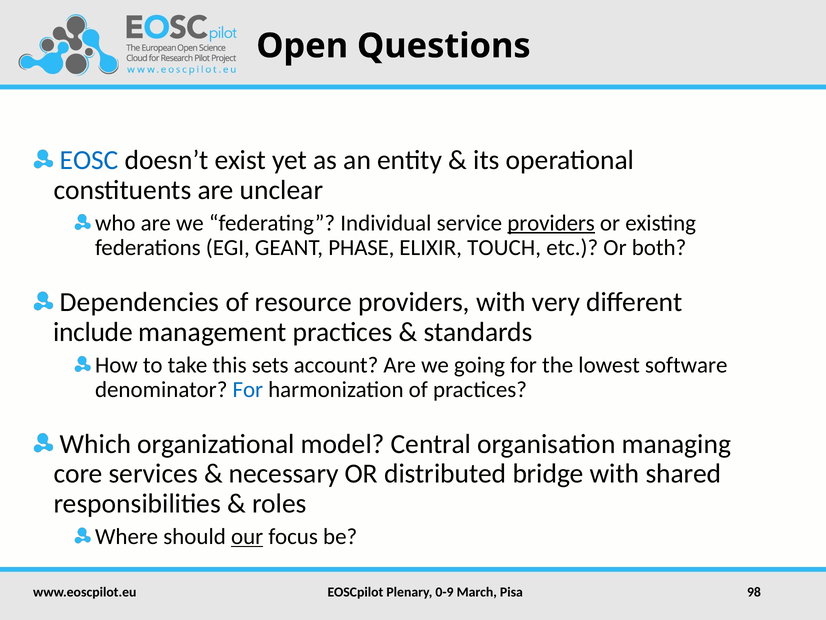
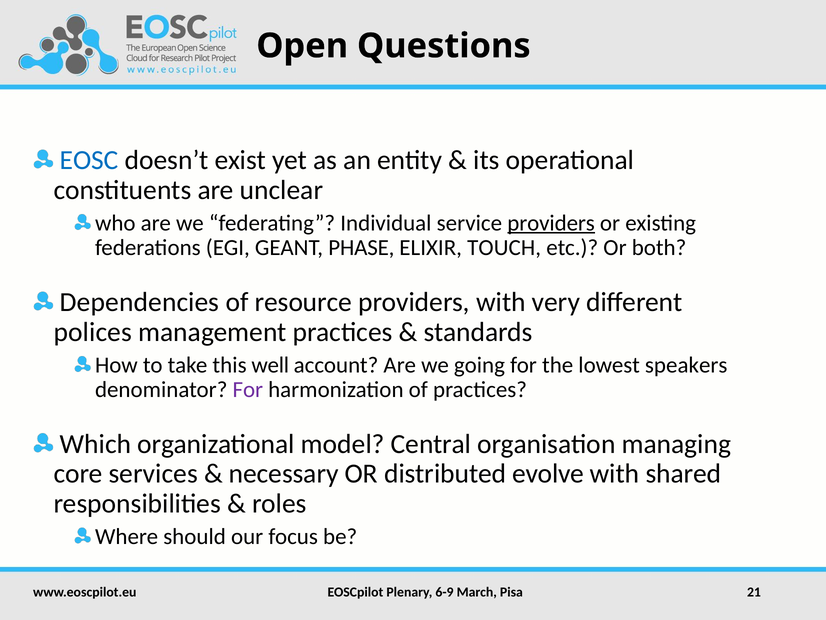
include: include -> polices
sets: sets -> well
software: software -> speakers
For at (248, 389) colour: blue -> purple
bridge: bridge -> evolve
our underline: present -> none
0-9: 0-9 -> 6-9
98: 98 -> 21
